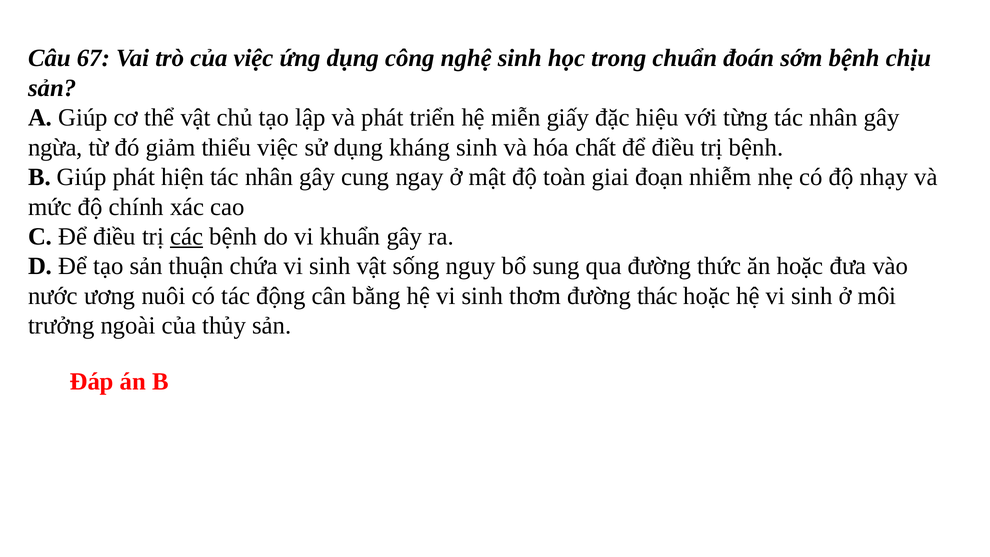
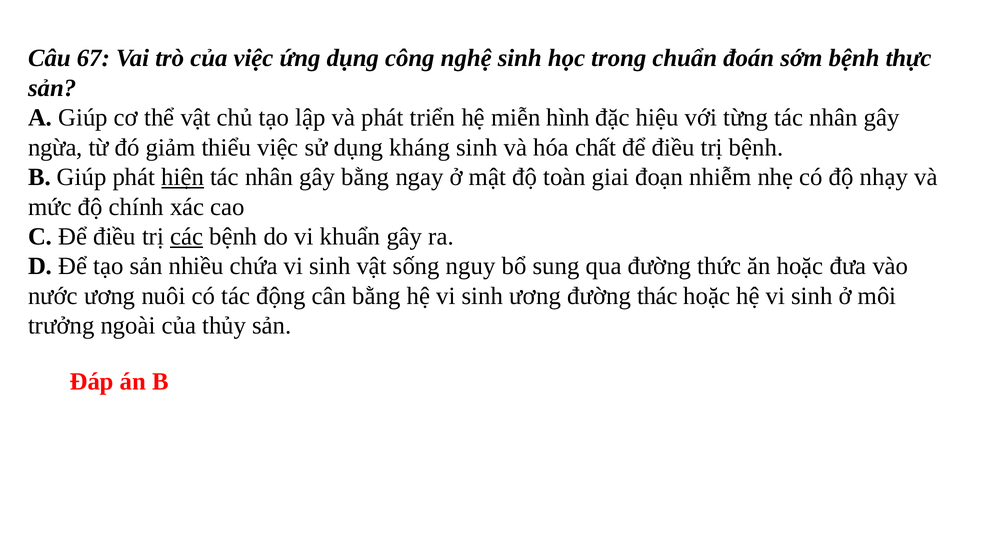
chịu: chịu -> thực
giấy: giấy -> hình
hiện underline: none -> present
gây cung: cung -> bằng
thuận: thuận -> nhiều
sinh thơm: thơm -> ương
